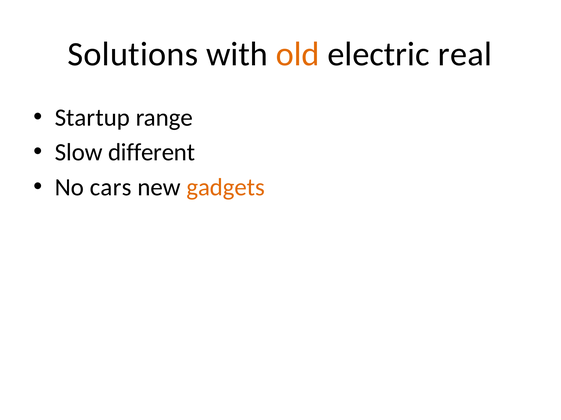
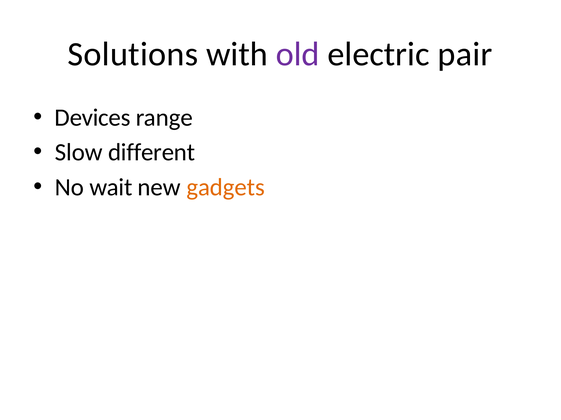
old colour: orange -> purple
real: real -> pair
Startup: Startup -> Devices
cars: cars -> wait
